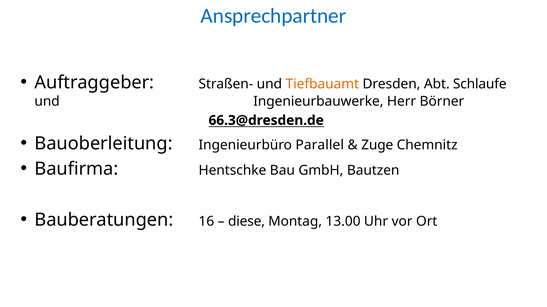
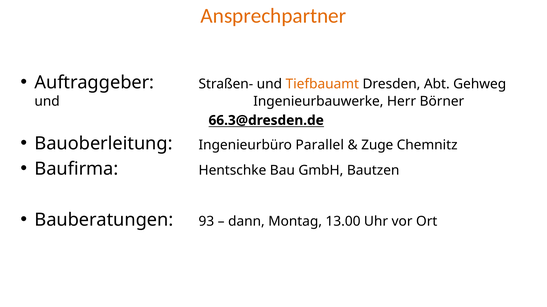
Ansprechpartner colour: blue -> orange
Schlaufe: Schlaufe -> Gehweg
16: 16 -> 93
diese: diese -> dann
